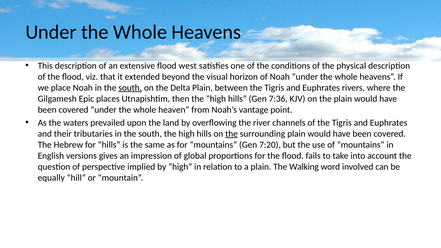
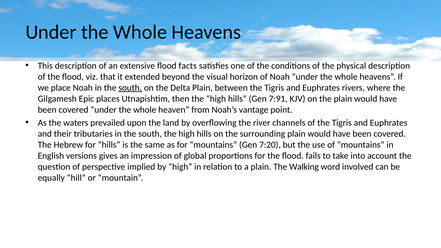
west: west -> facts
7:36: 7:36 -> 7:91
the at (232, 134) underline: present -> none
